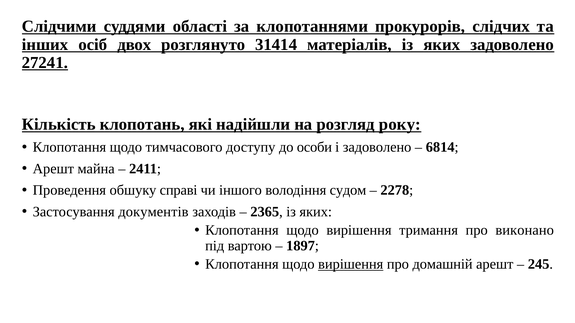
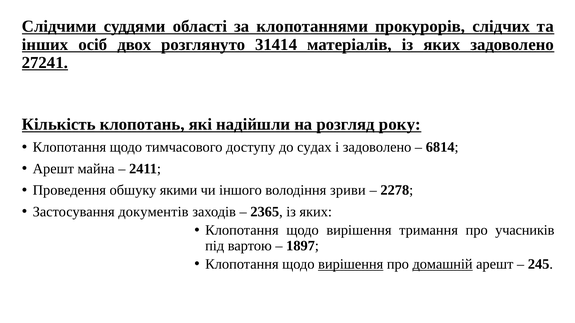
особи: особи -> судах
справі: справі -> якими
судом: судом -> зриви
виконано: виконано -> учасників
домашній underline: none -> present
